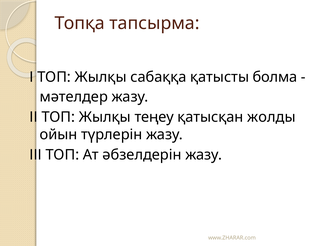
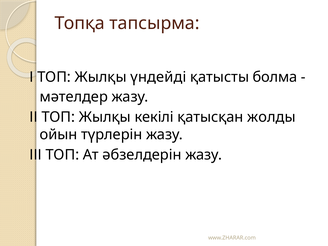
сабаққа: сабаққа -> үндейді
теңеу: теңеу -> кекілі
